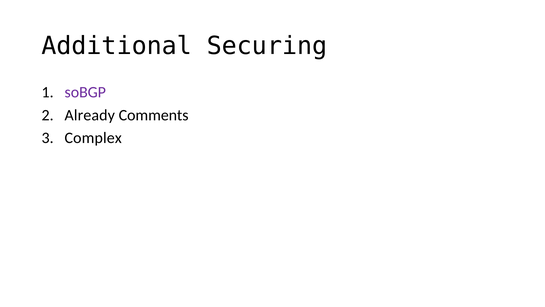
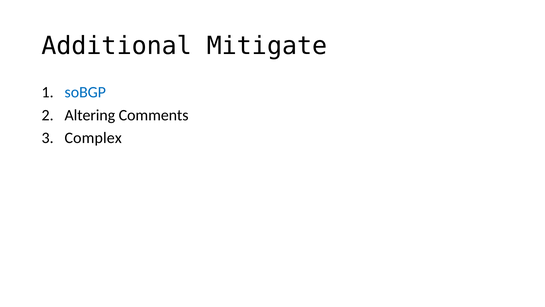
Securing: Securing -> Mitigate
soBGP colour: purple -> blue
Already: Already -> Altering
